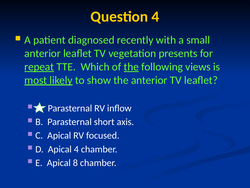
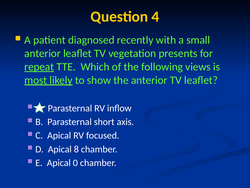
the at (131, 67) underline: present -> none
Apical 4: 4 -> 8
8: 8 -> 0
